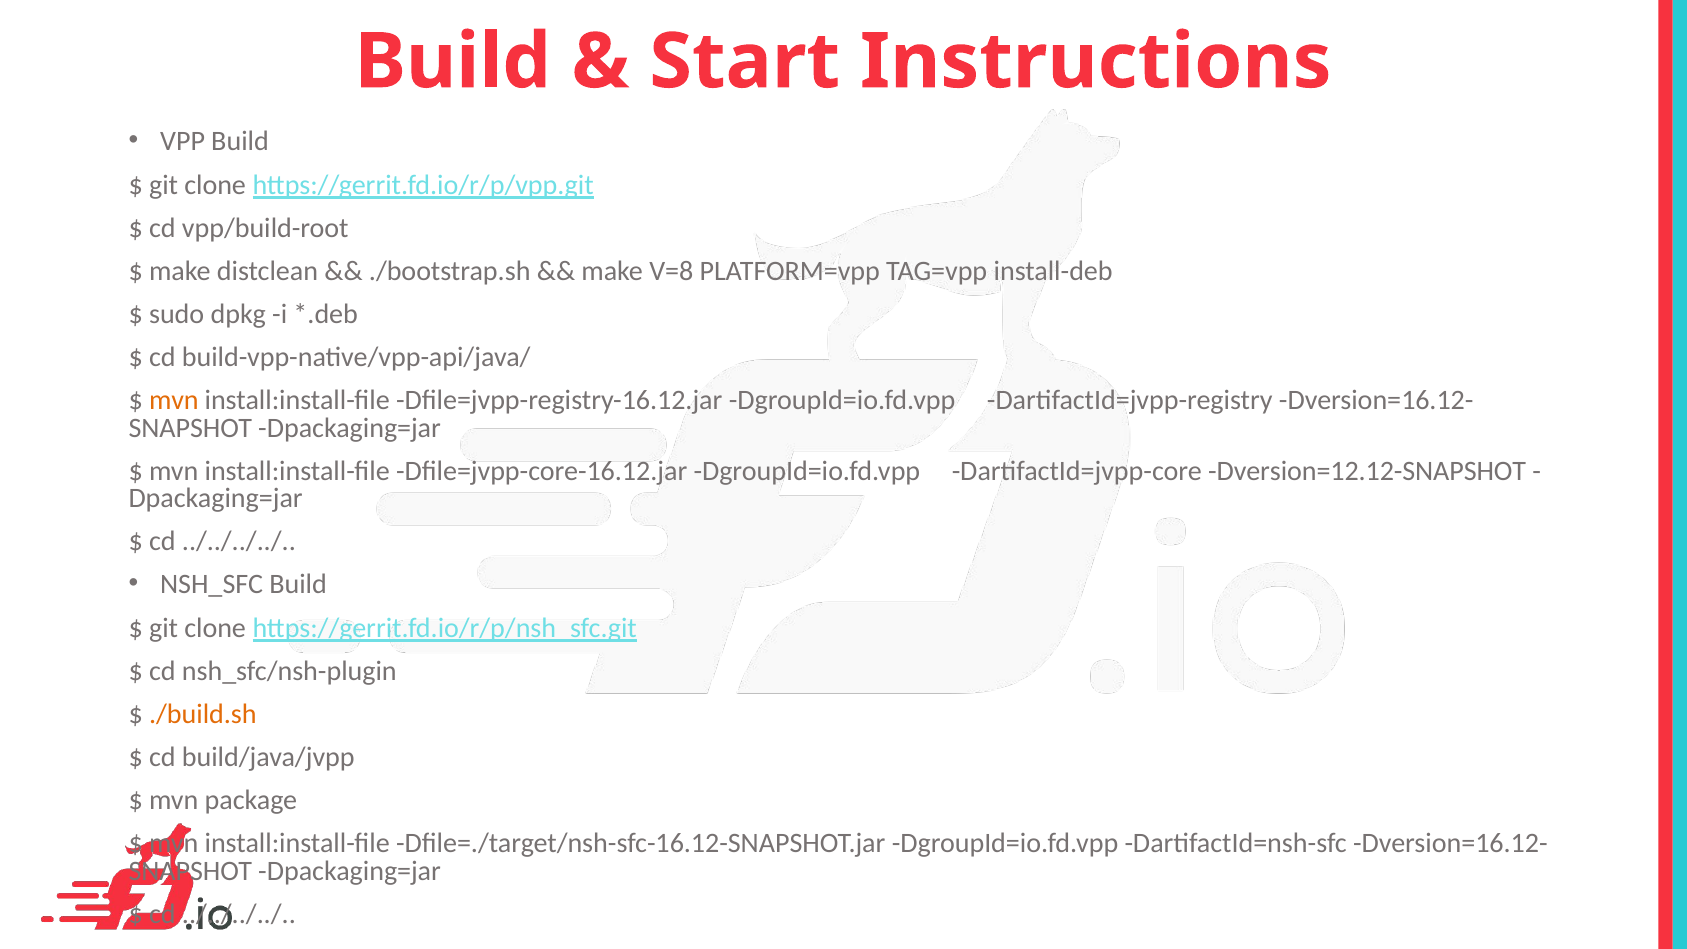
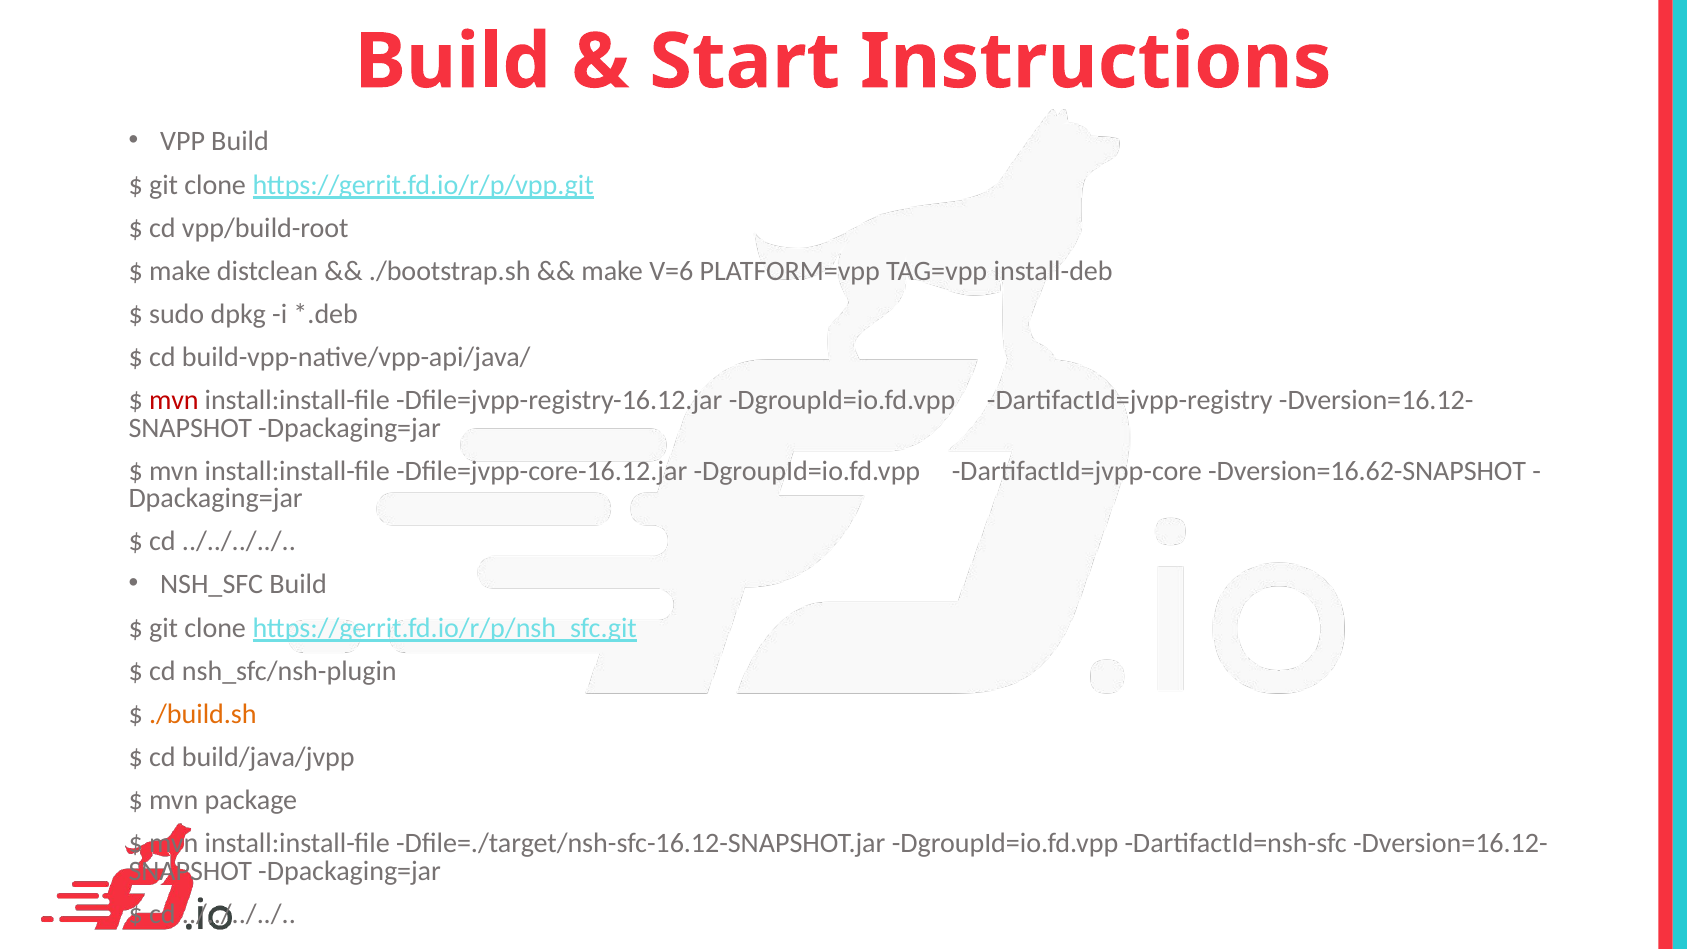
V=8: V=8 -> V=6
mvn at (174, 400) colour: orange -> red
Dversion=12.12-SNAPSHOT: Dversion=12.12-SNAPSHOT -> Dversion=16.62-SNAPSHOT
